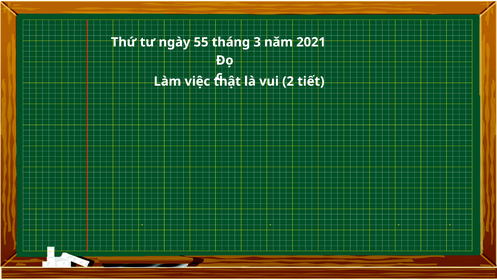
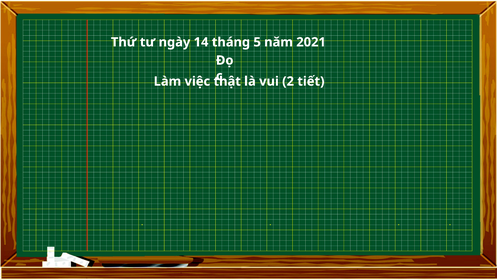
55: 55 -> 14
3: 3 -> 5
